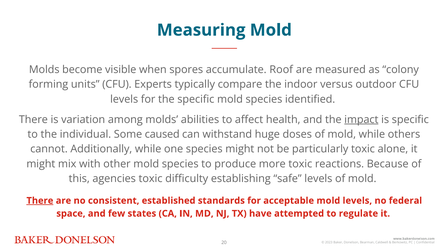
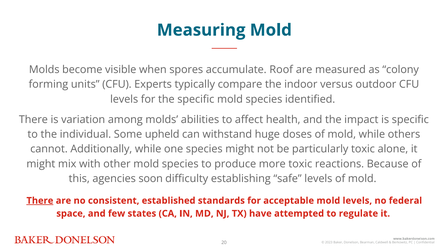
impact underline: present -> none
caused: caused -> upheld
agencies toxic: toxic -> soon
